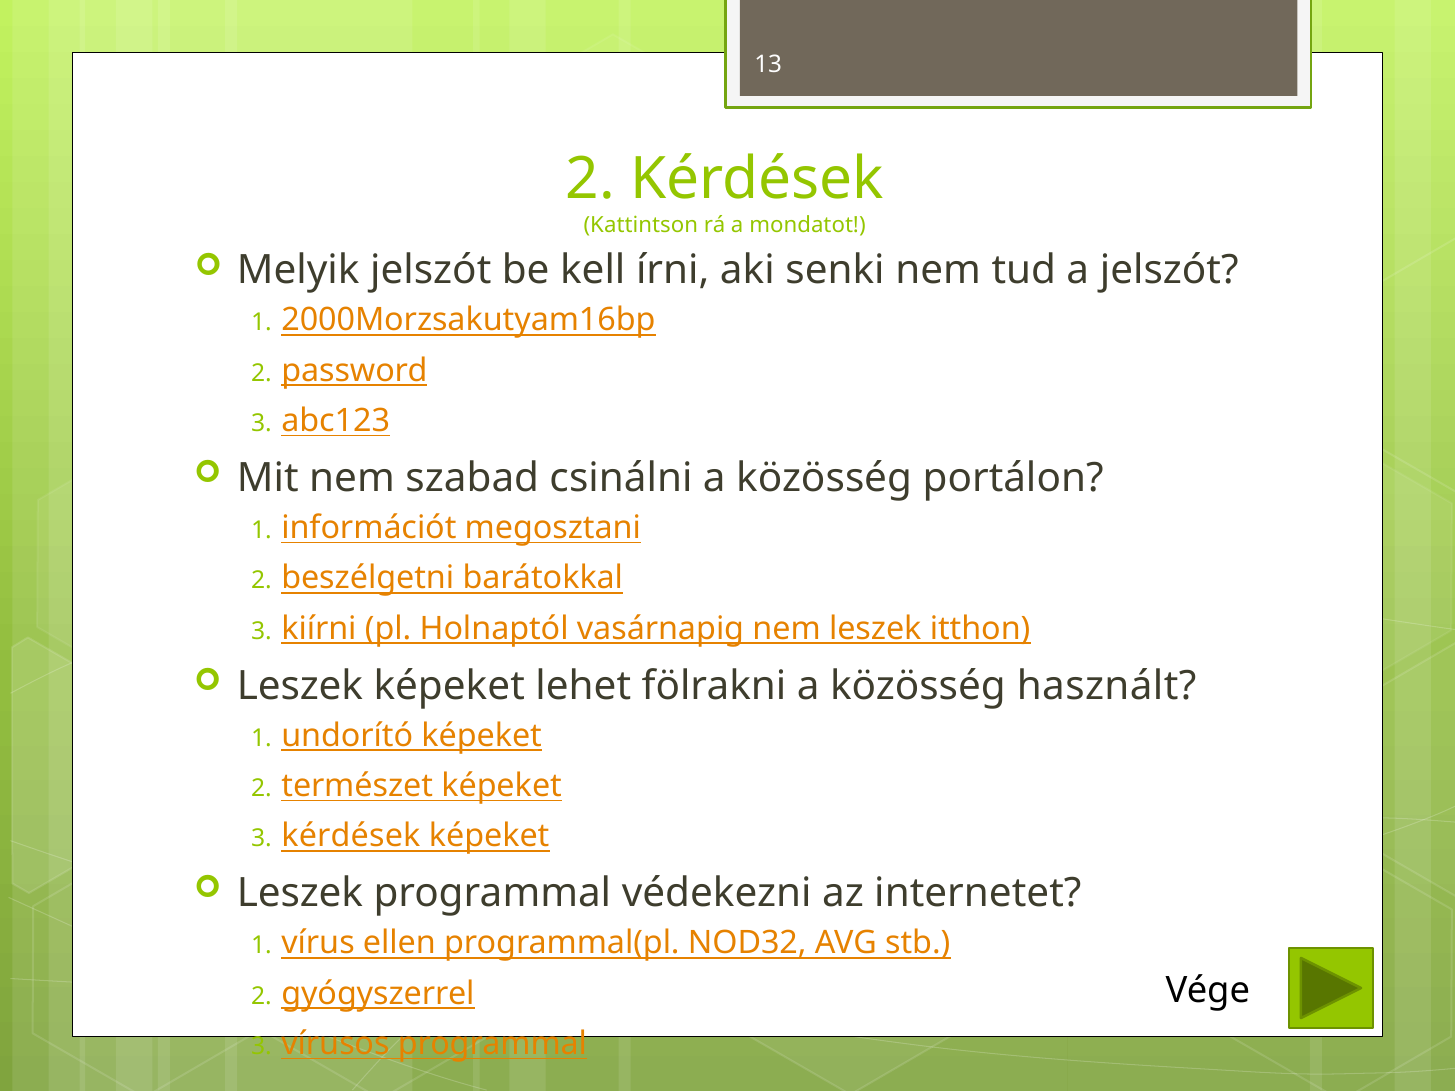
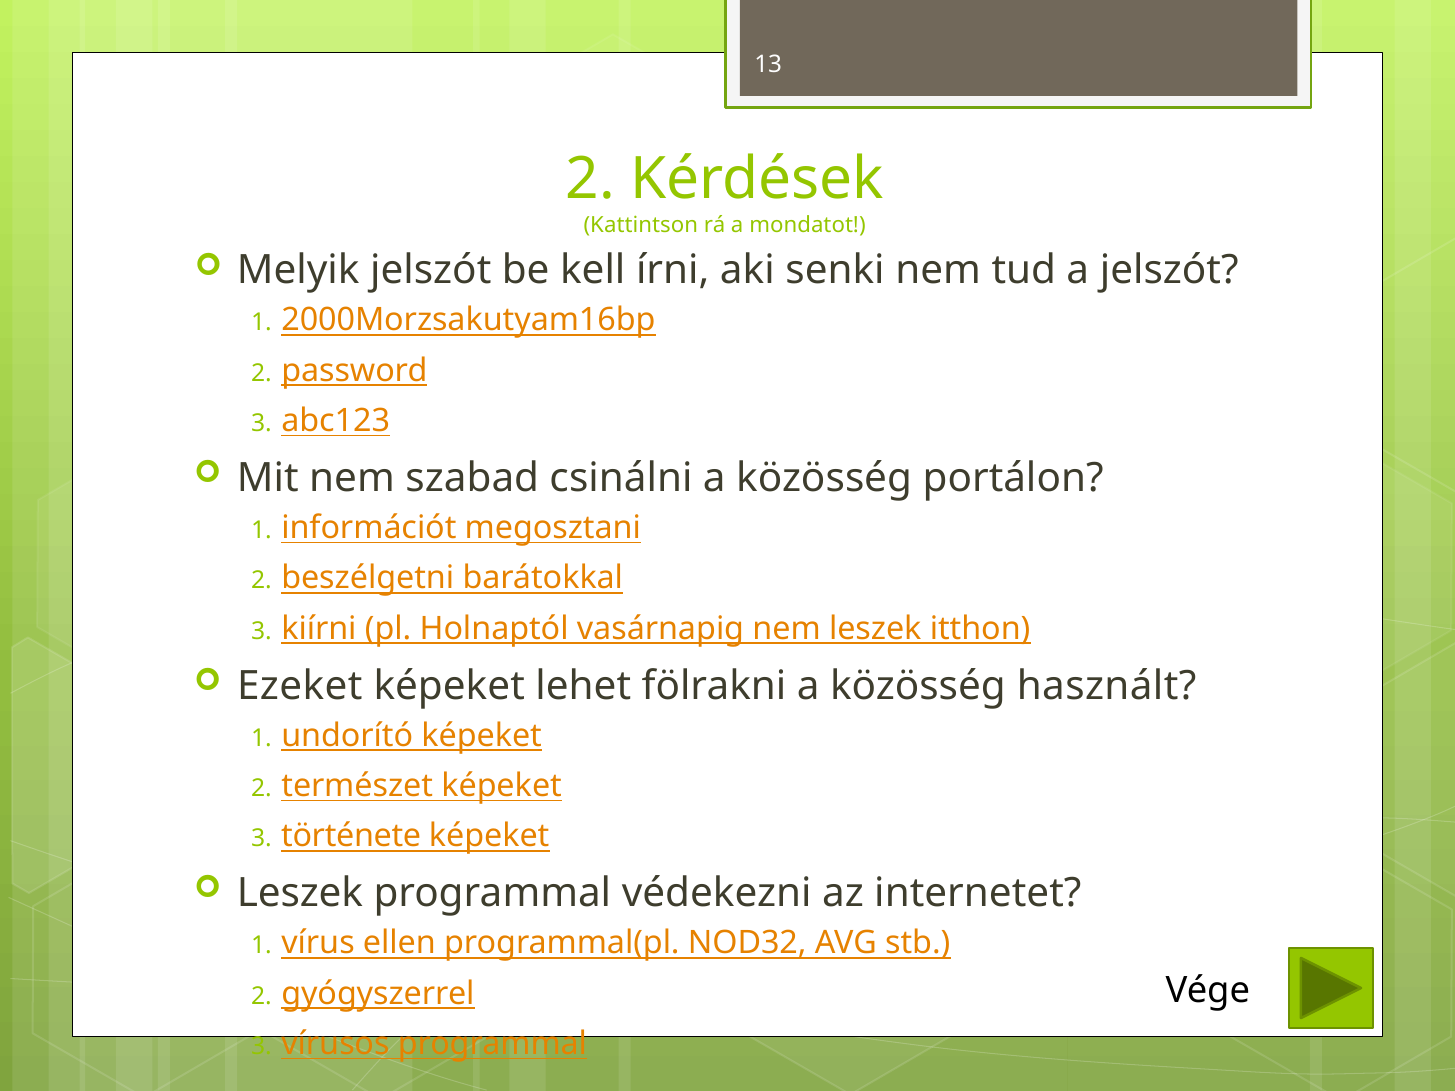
Leszek at (300, 686): Leszek -> Ezeket
kérdések at (351, 836): kérdések -> története
